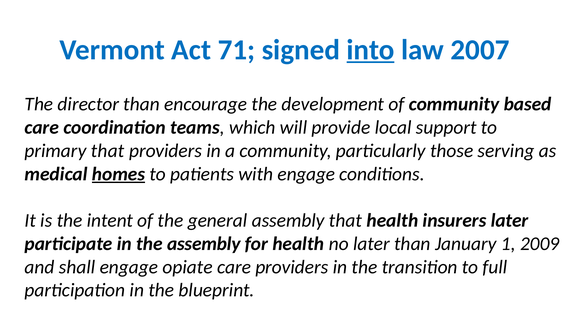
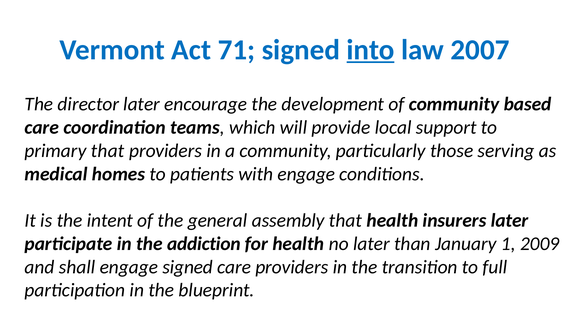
director than: than -> later
homes underline: present -> none
the assembly: assembly -> addiction
engage opiate: opiate -> signed
